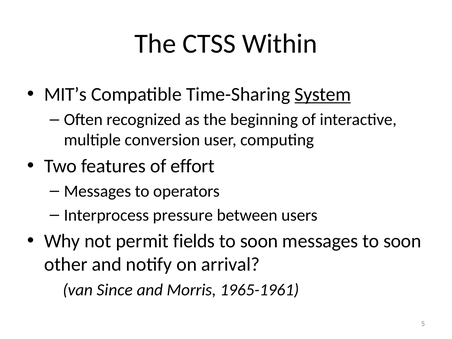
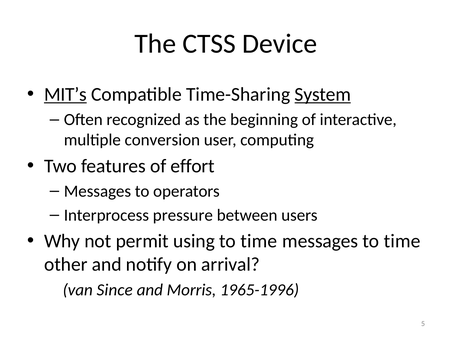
Within: Within -> Device
MIT’s underline: none -> present
fields: fields -> using
soon at (259, 241): soon -> time
messages to soon: soon -> time
1965-1961: 1965-1961 -> 1965-1996
